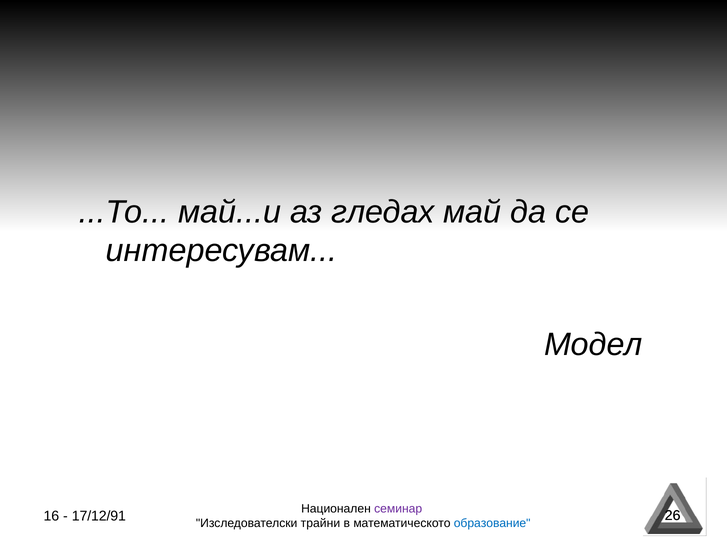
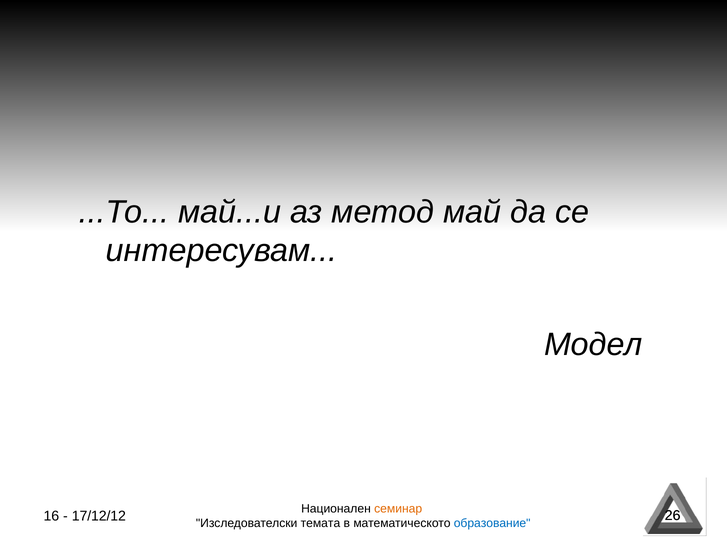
гледах: гледах -> метод
семинар colour: purple -> orange
17/12/91: 17/12/91 -> 17/12/12
трайни: трайни -> темата
